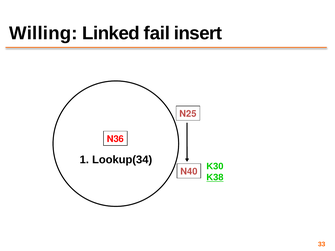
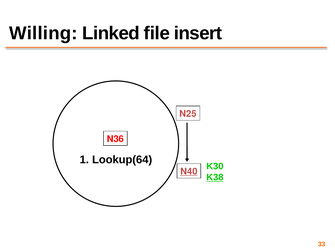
fail: fail -> file
Lookup(34: Lookup(34 -> Lookup(64
N40 underline: none -> present
